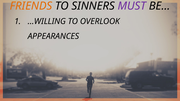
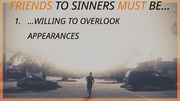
MUST colour: purple -> orange
